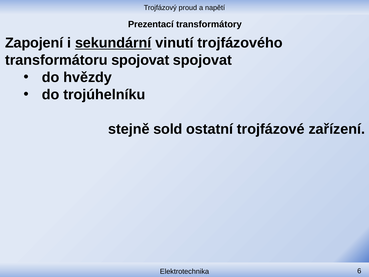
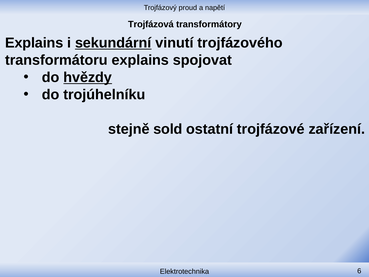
Prezentací: Prezentací -> Trojfázová
Zapojení at (34, 43): Zapojení -> Explains
transformátoru spojovat: spojovat -> explains
hvězdy underline: none -> present
